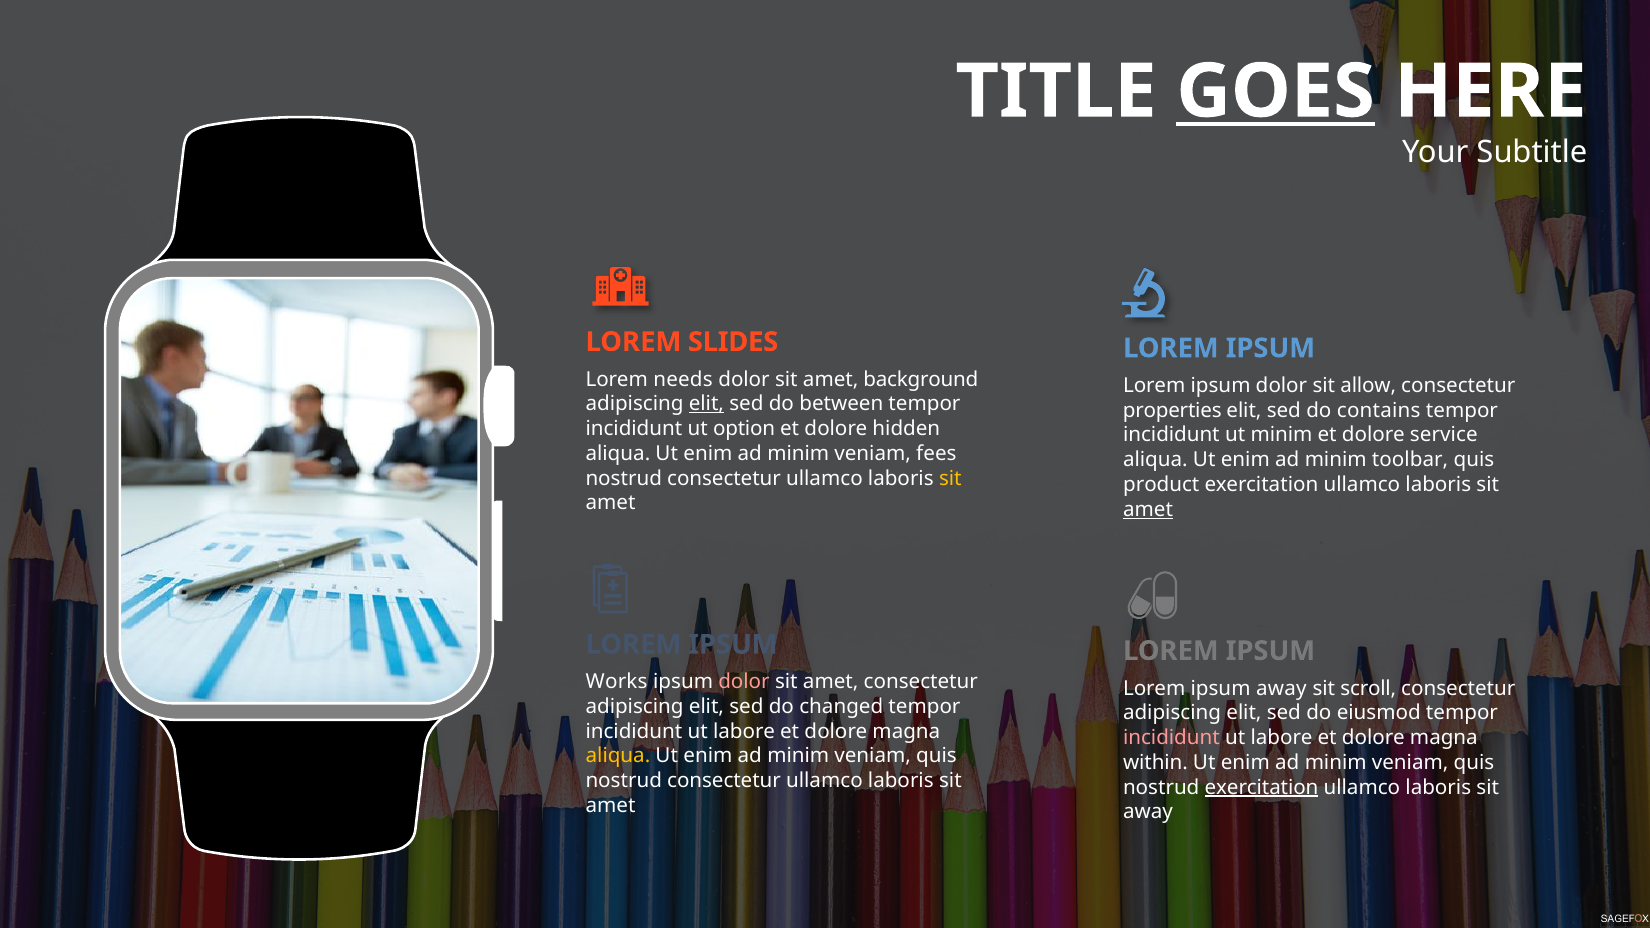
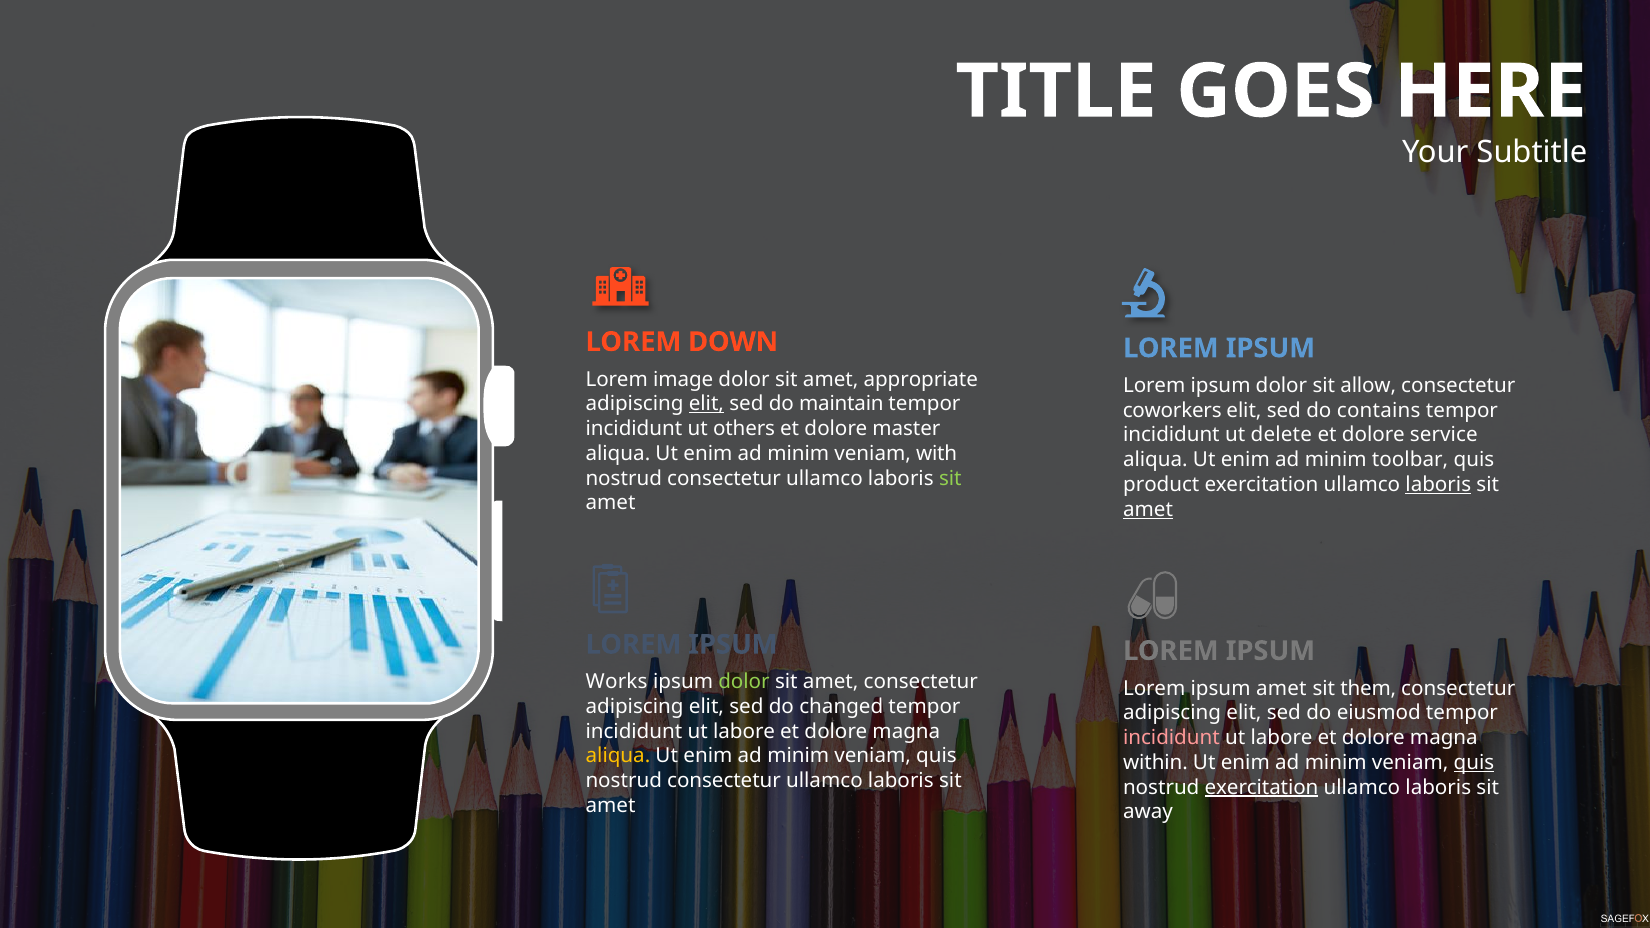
GOES underline: present -> none
SLIDES: SLIDES -> DOWN
needs: needs -> image
background: background -> appropriate
between: between -> maintain
properties: properties -> coworkers
option: option -> others
hidden: hidden -> master
ut minim: minim -> delete
fees: fees -> with
sit at (950, 478) colour: yellow -> light green
laboris at (1438, 485) underline: none -> present
dolor at (744, 682) colour: pink -> light green
ipsum away: away -> amet
scroll: scroll -> them
quis at (1474, 763) underline: none -> present
